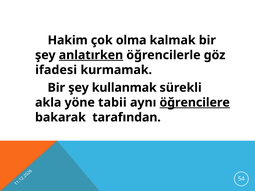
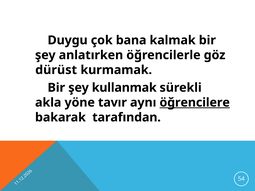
Hakim: Hakim -> Duygu
olma: olma -> bana
anlatırken underline: present -> none
ifadesi: ifadesi -> dürüst
tabii: tabii -> tavır
